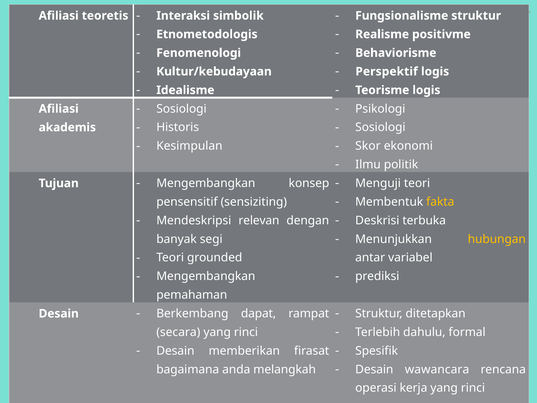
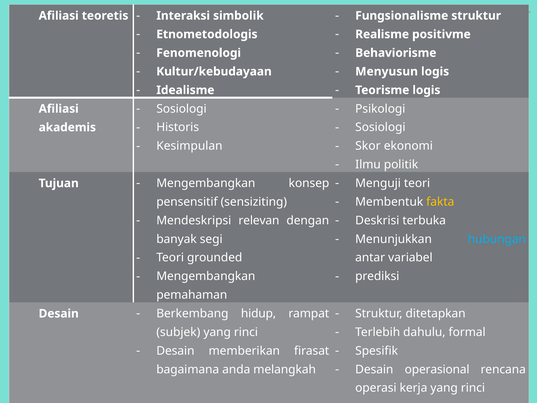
Perspektif: Perspektif -> Menyusun
hubungan colour: yellow -> light blue
dapat: dapat -> hidup
secara: secara -> subjek
wawancara: wawancara -> operasional
